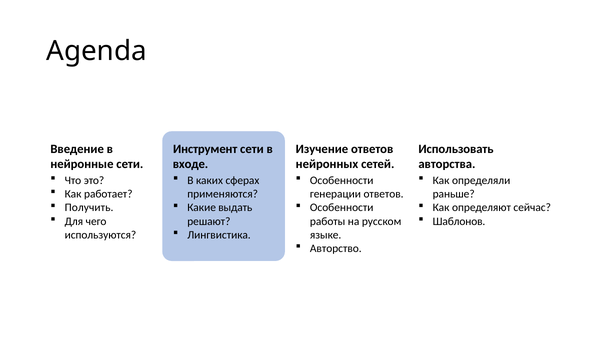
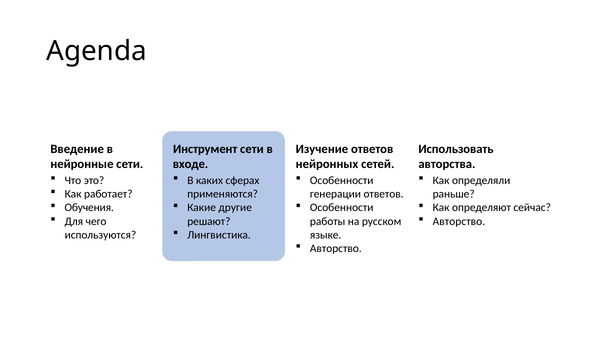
Получить: Получить -> Обучения
выдать: выдать -> другие
Шаблонов at (459, 222): Шаблонов -> Авторство
